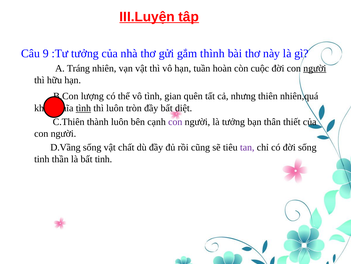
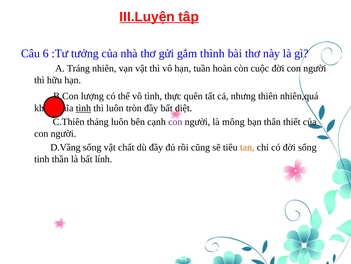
9: 9 -> 6
người at (315, 68) underline: present -> none
gian: gian -> thực
thành: thành -> tháng
là tưởng: tưởng -> mông
tan colour: purple -> orange
bất tinh: tinh -> lính
